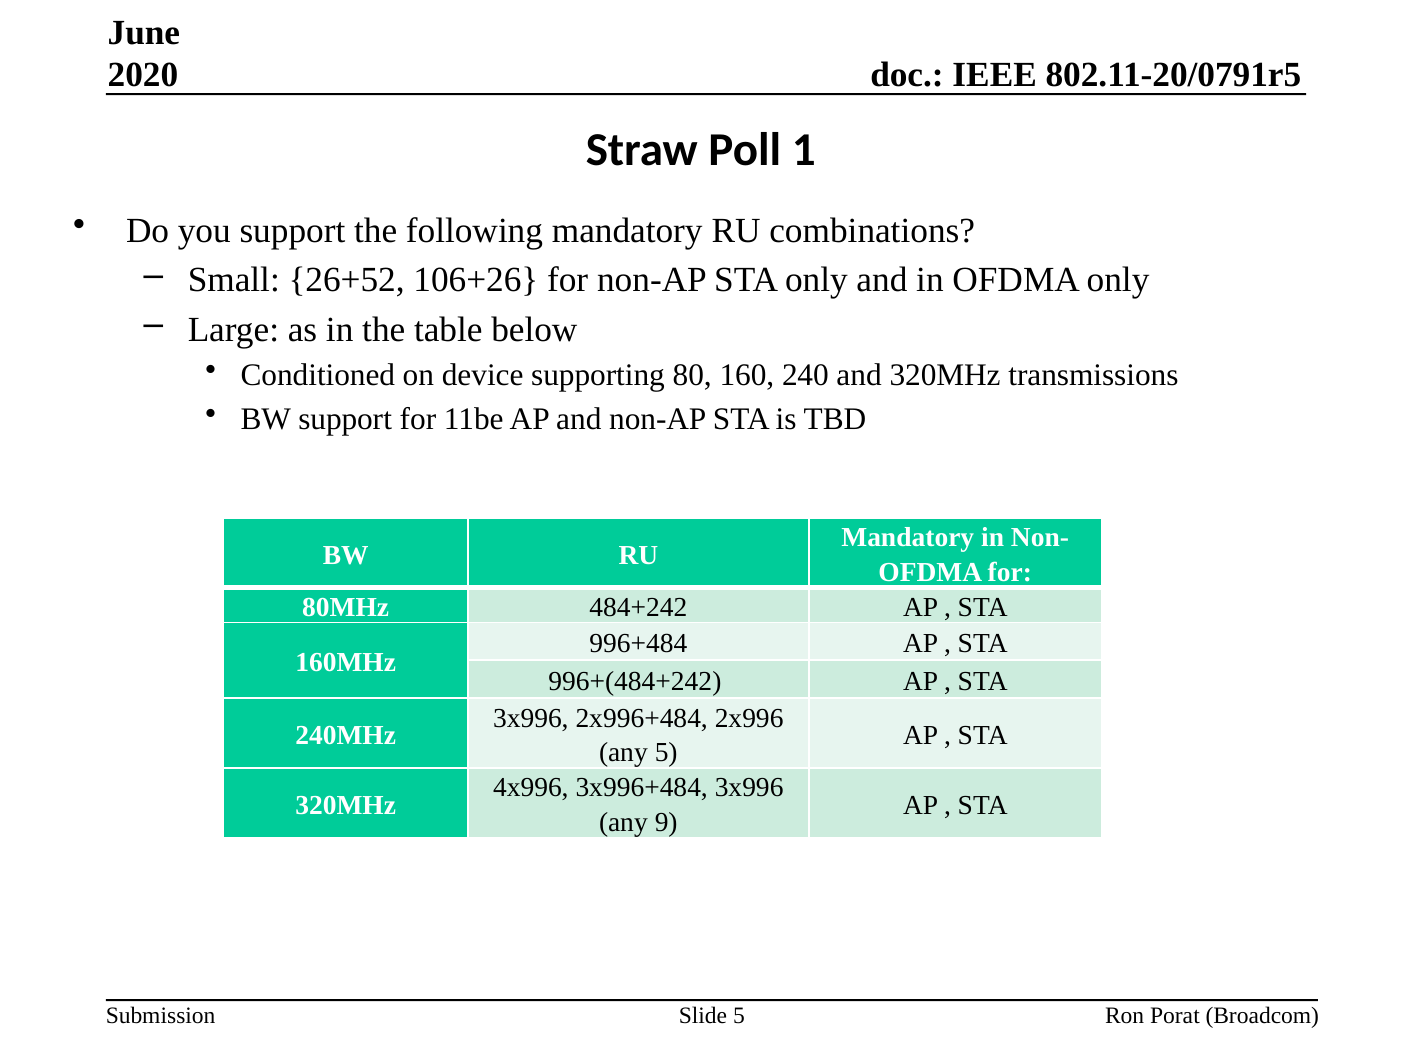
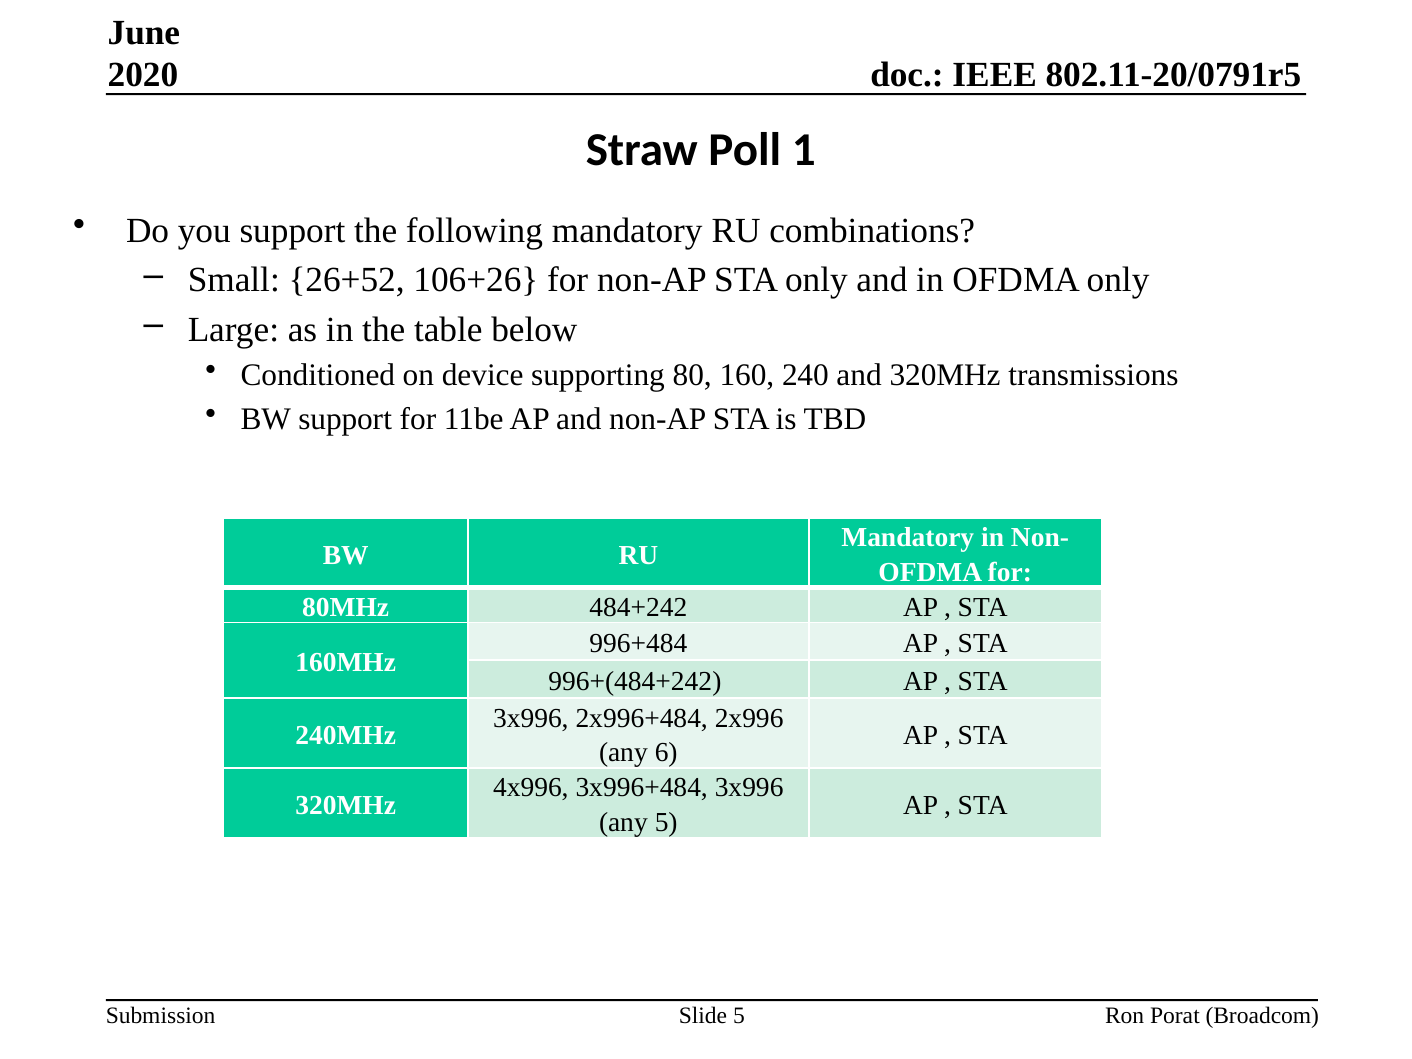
any 5: 5 -> 6
any 9: 9 -> 5
